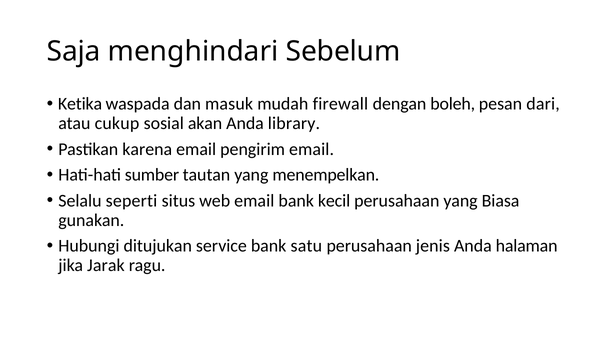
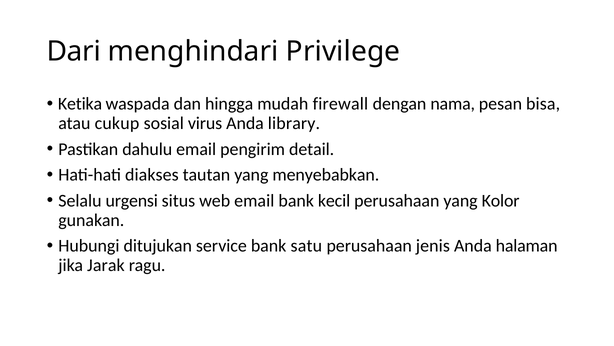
Saja: Saja -> Dari
Sebelum: Sebelum -> Privilege
masuk: masuk -> hingga
boleh: boleh -> nama
dari: dari -> bisa
akan: akan -> virus
karena: karena -> dahulu
pengirim email: email -> detail
sumber: sumber -> diakses
menempelkan: menempelkan -> menyebabkan
seperti: seperti -> urgensi
Biasa: Biasa -> Kolor
